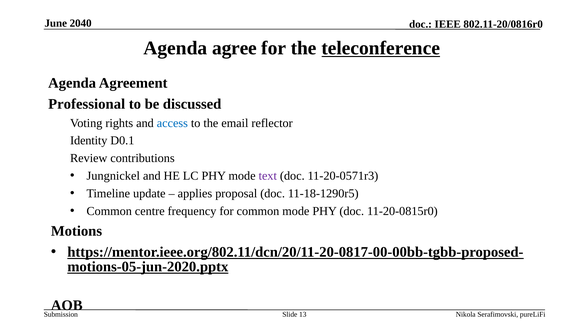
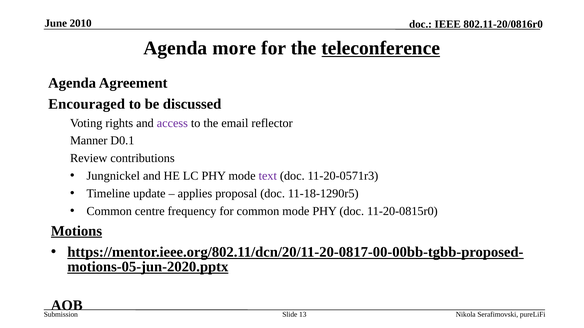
2040: 2040 -> 2010
agree: agree -> more
Professional: Professional -> Encouraged
access colour: blue -> purple
Identity: Identity -> Manner
Motions underline: none -> present
